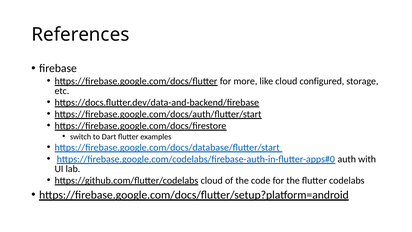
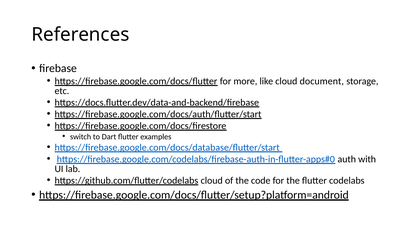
configured: configured -> document
